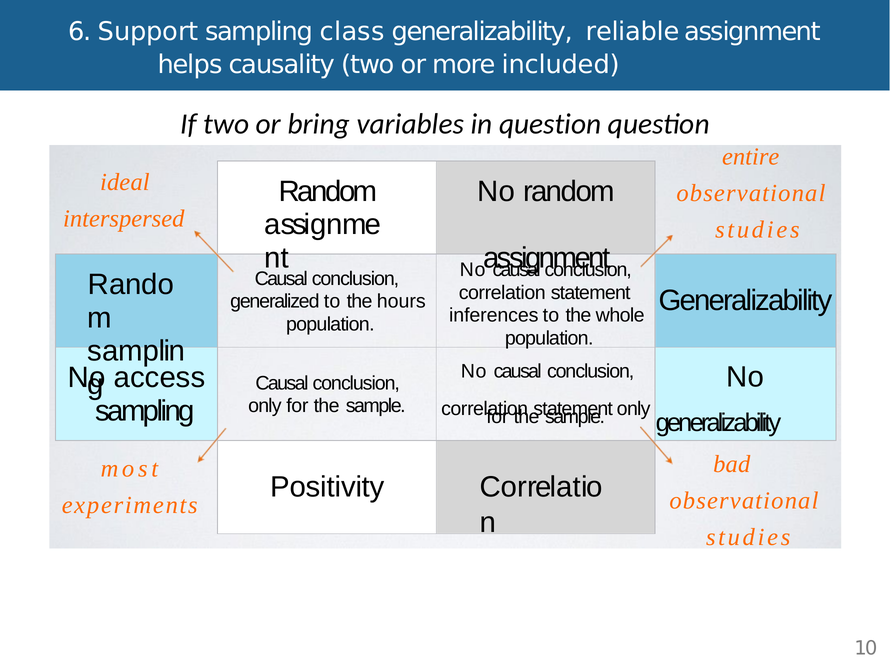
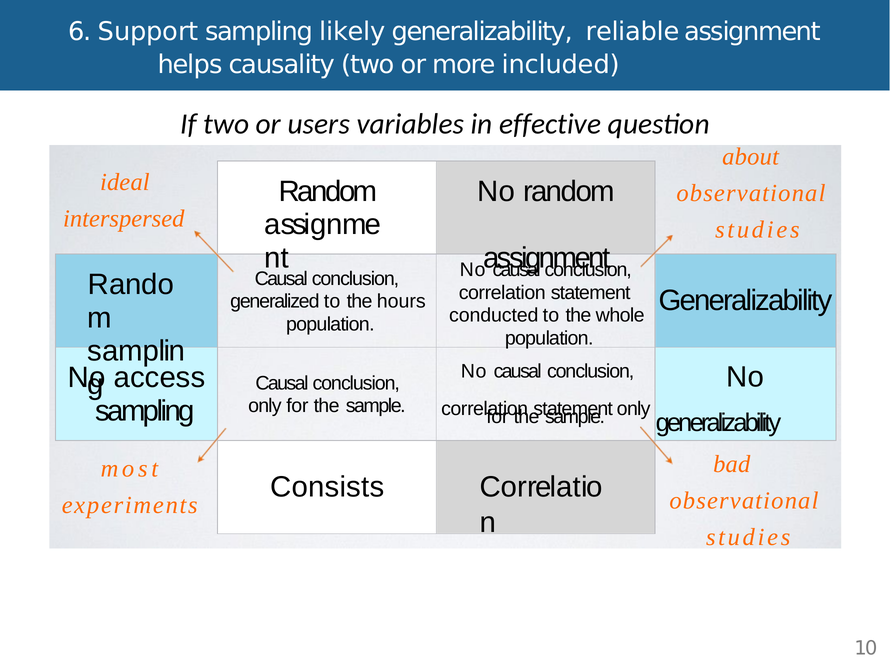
class: class -> likely
bring: bring -> users
in question: question -> effective
entire: entire -> about
inferences: inferences -> conducted
Positivity: Positivity -> Consists
